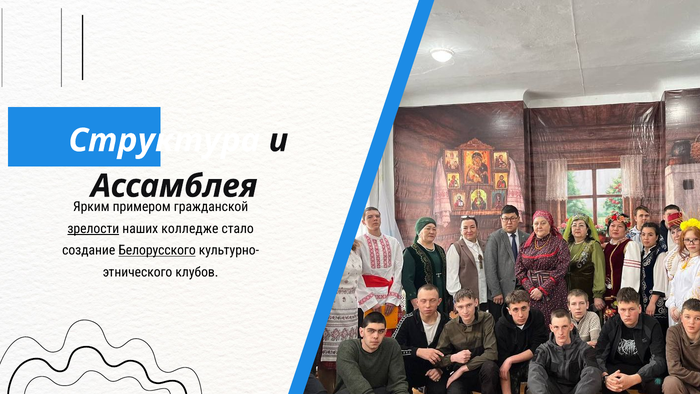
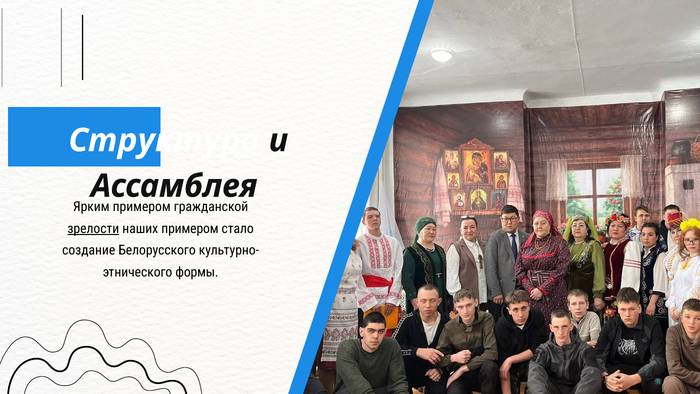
наших колледже: колледже -> примером
Белорусского underline: present -> none
клубов: клубов -> формы
